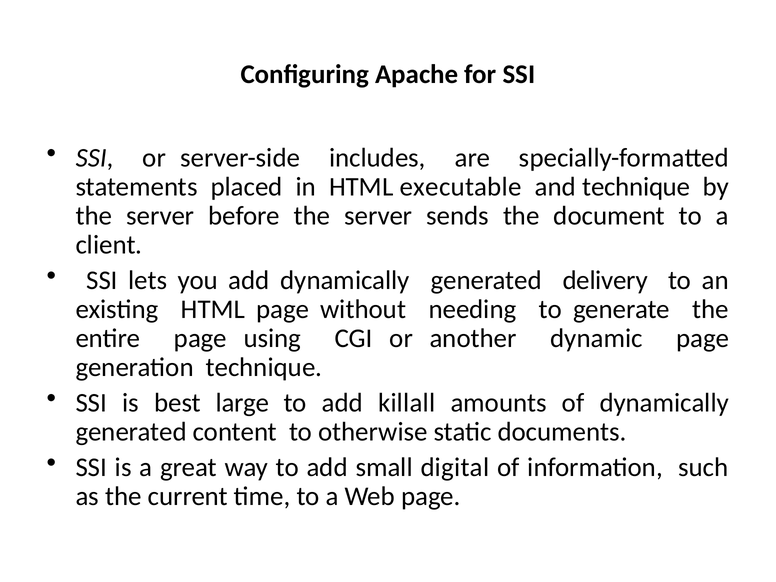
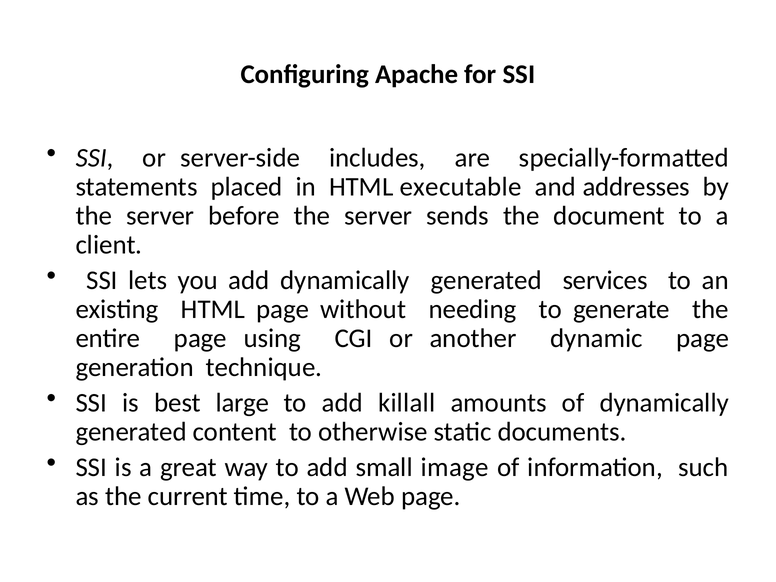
and technique: technique -> addresses
delivery: delivery -> services
digital: digital -> image
